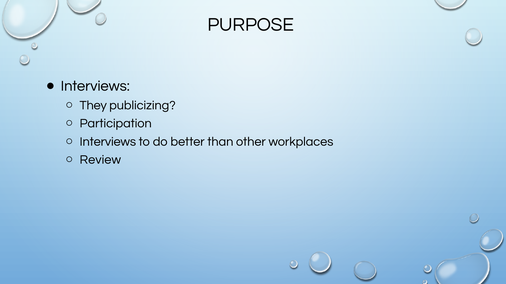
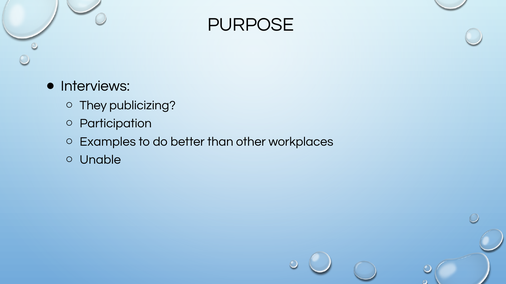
Interviews at (108, 142): Interviews -> Examples
Review: Review -> Unable
